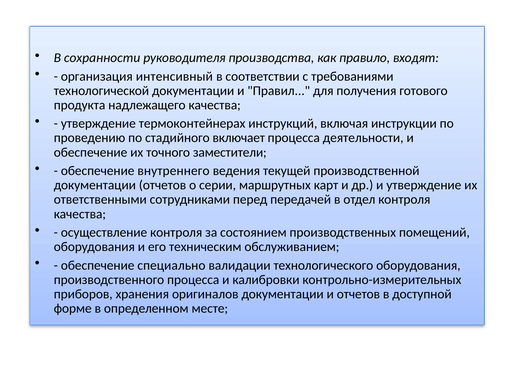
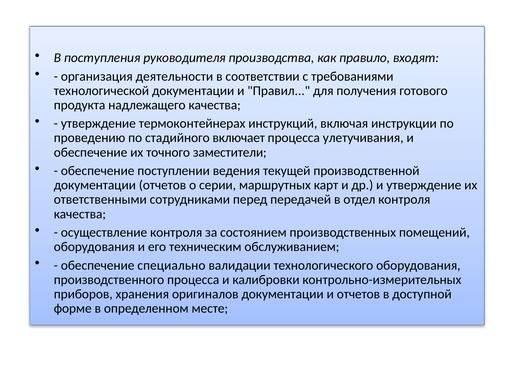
сохранности: сохранности -> поступления
интенсивный: интенсивный -> деятельности
деятельности: деятельности -> улетучивания
внутреннего: внутреннего -> поступлении
